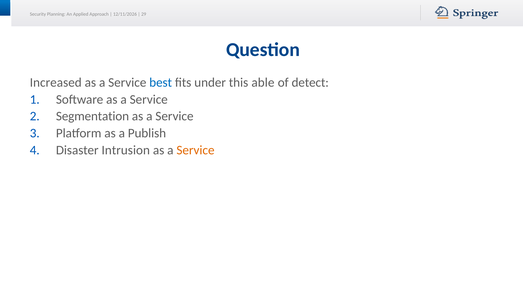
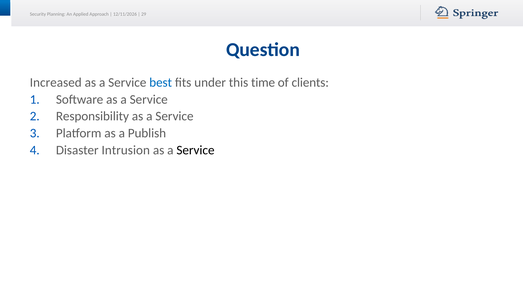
able: able -> time
detect: detect -> clients
Segmentation: Segmentation -> Responsibility
Service at (195, 150) colour: orange -> black
